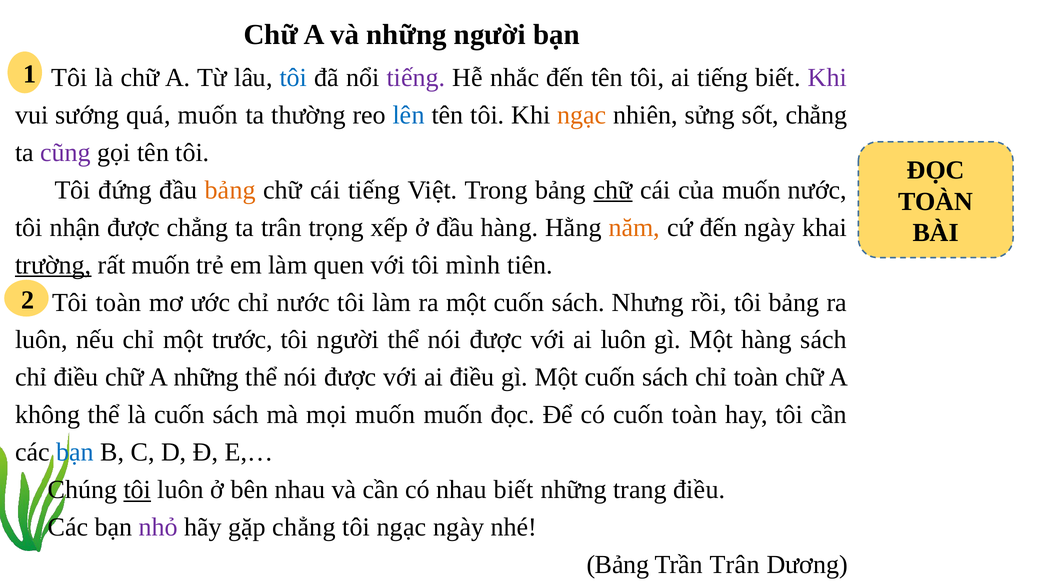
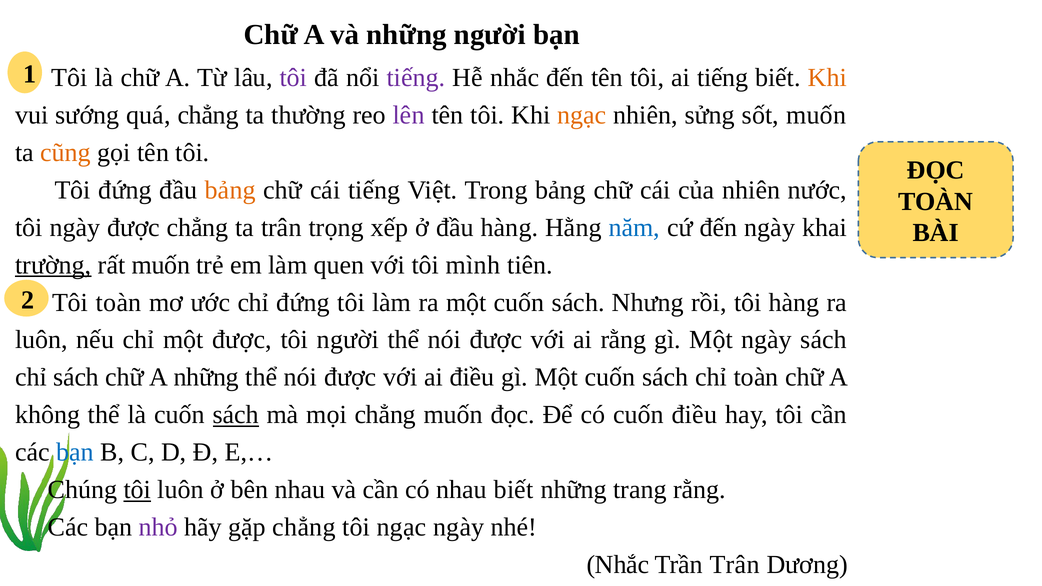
tôi at (293, 78) colour: blue -> purple
Khi at (827, 78) colour: purple -> orange
quá muốn: muốn -> chẳng
lên colour: blue -> purple
sốt chẳng: chẳng -> muốn
cũng colour: purple -> orange
chữ at (613, 190) underline: present -> none
của muốn: muốn -> nhiên
tôi nhận: nhận -> ngày
năm colour: orange -> blue
chỉ nước: nước -> đứng
tôi bảng: bảng -> hàng
một trước: trước -> được
ai luôn: luôn -> rằng
Một hàng: hàng -> ngày
chỉ điều: điều -> sách
sách at (236, 415) underline: none -> present
mọi muốn: muốn -> chẳng
cuốn toàn: toàn -> điều
trang điều: điều -> rằng
Bảng at (618, 565): Bảng -> Nhắc
